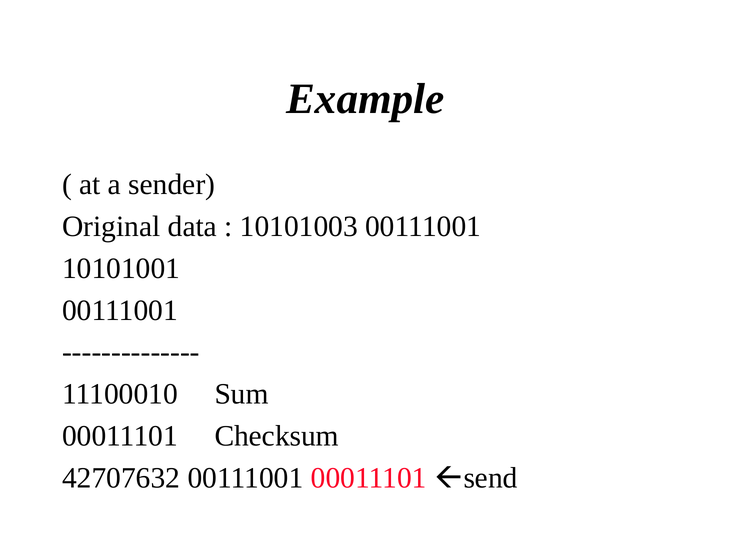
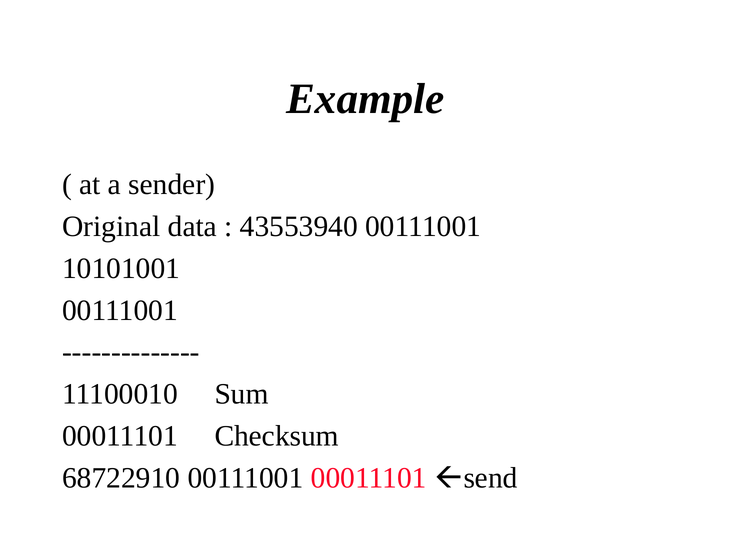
10101003: 10101003 -> 43553940
42707632: 42707632 -> 68722910
